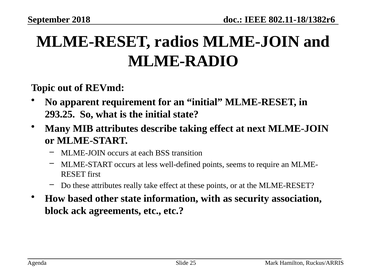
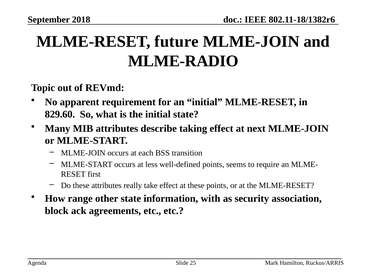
radios: radios -> future
293.25: 293.25 -> 829.60
based: based -> range
